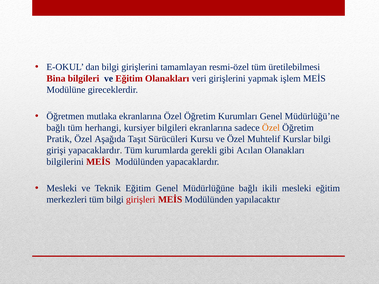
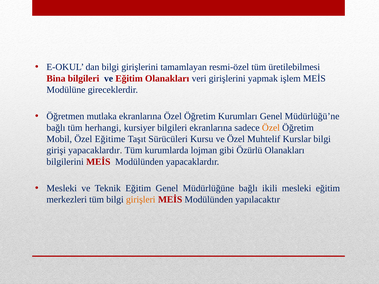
Pratik: Pratik -> Mobil
Aşağıda: Aşağıda -> Eğitime
gerekli: gerekli -> lojman
Acılan: Acılan -> Özürlü
girişleri colour: red -> orange
